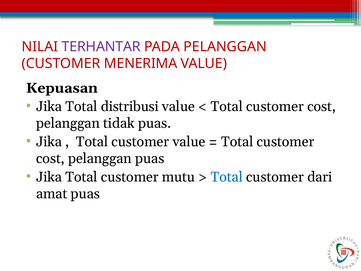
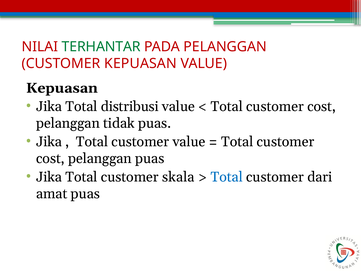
TERHANTAR colour: purple -> green
CUSTOMER MENERIMA: MENERIMA -> KEPUASAN
mutu: mutu -> skala
